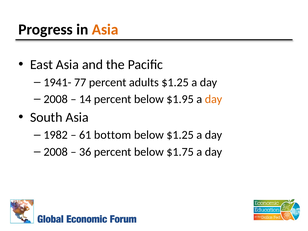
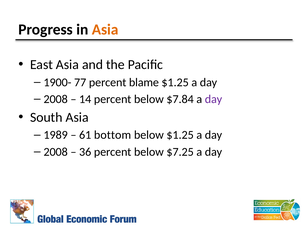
1941-: 1941- -> 1900-
adults: adults -> blame
$1.95: $1.95 -> $7.84
day at (213, 99) colour: orange -> purple
1982: 1982 -> 1989
$1.75: $1.75 -> $7.25
